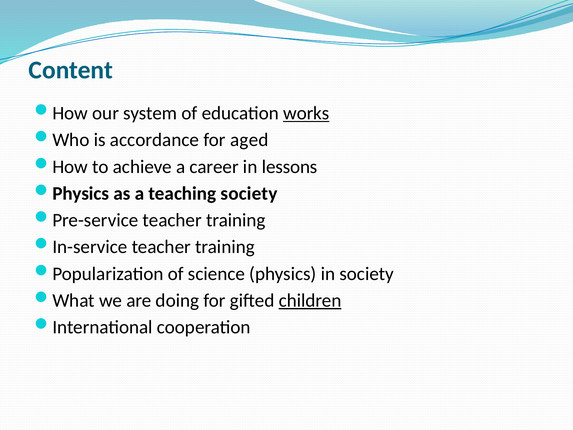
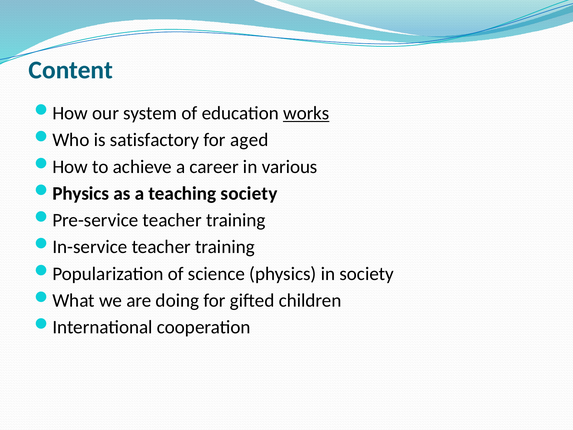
accordance: accordance -> satisfactory
lessons: lessons -> various
children underline: present -> none
